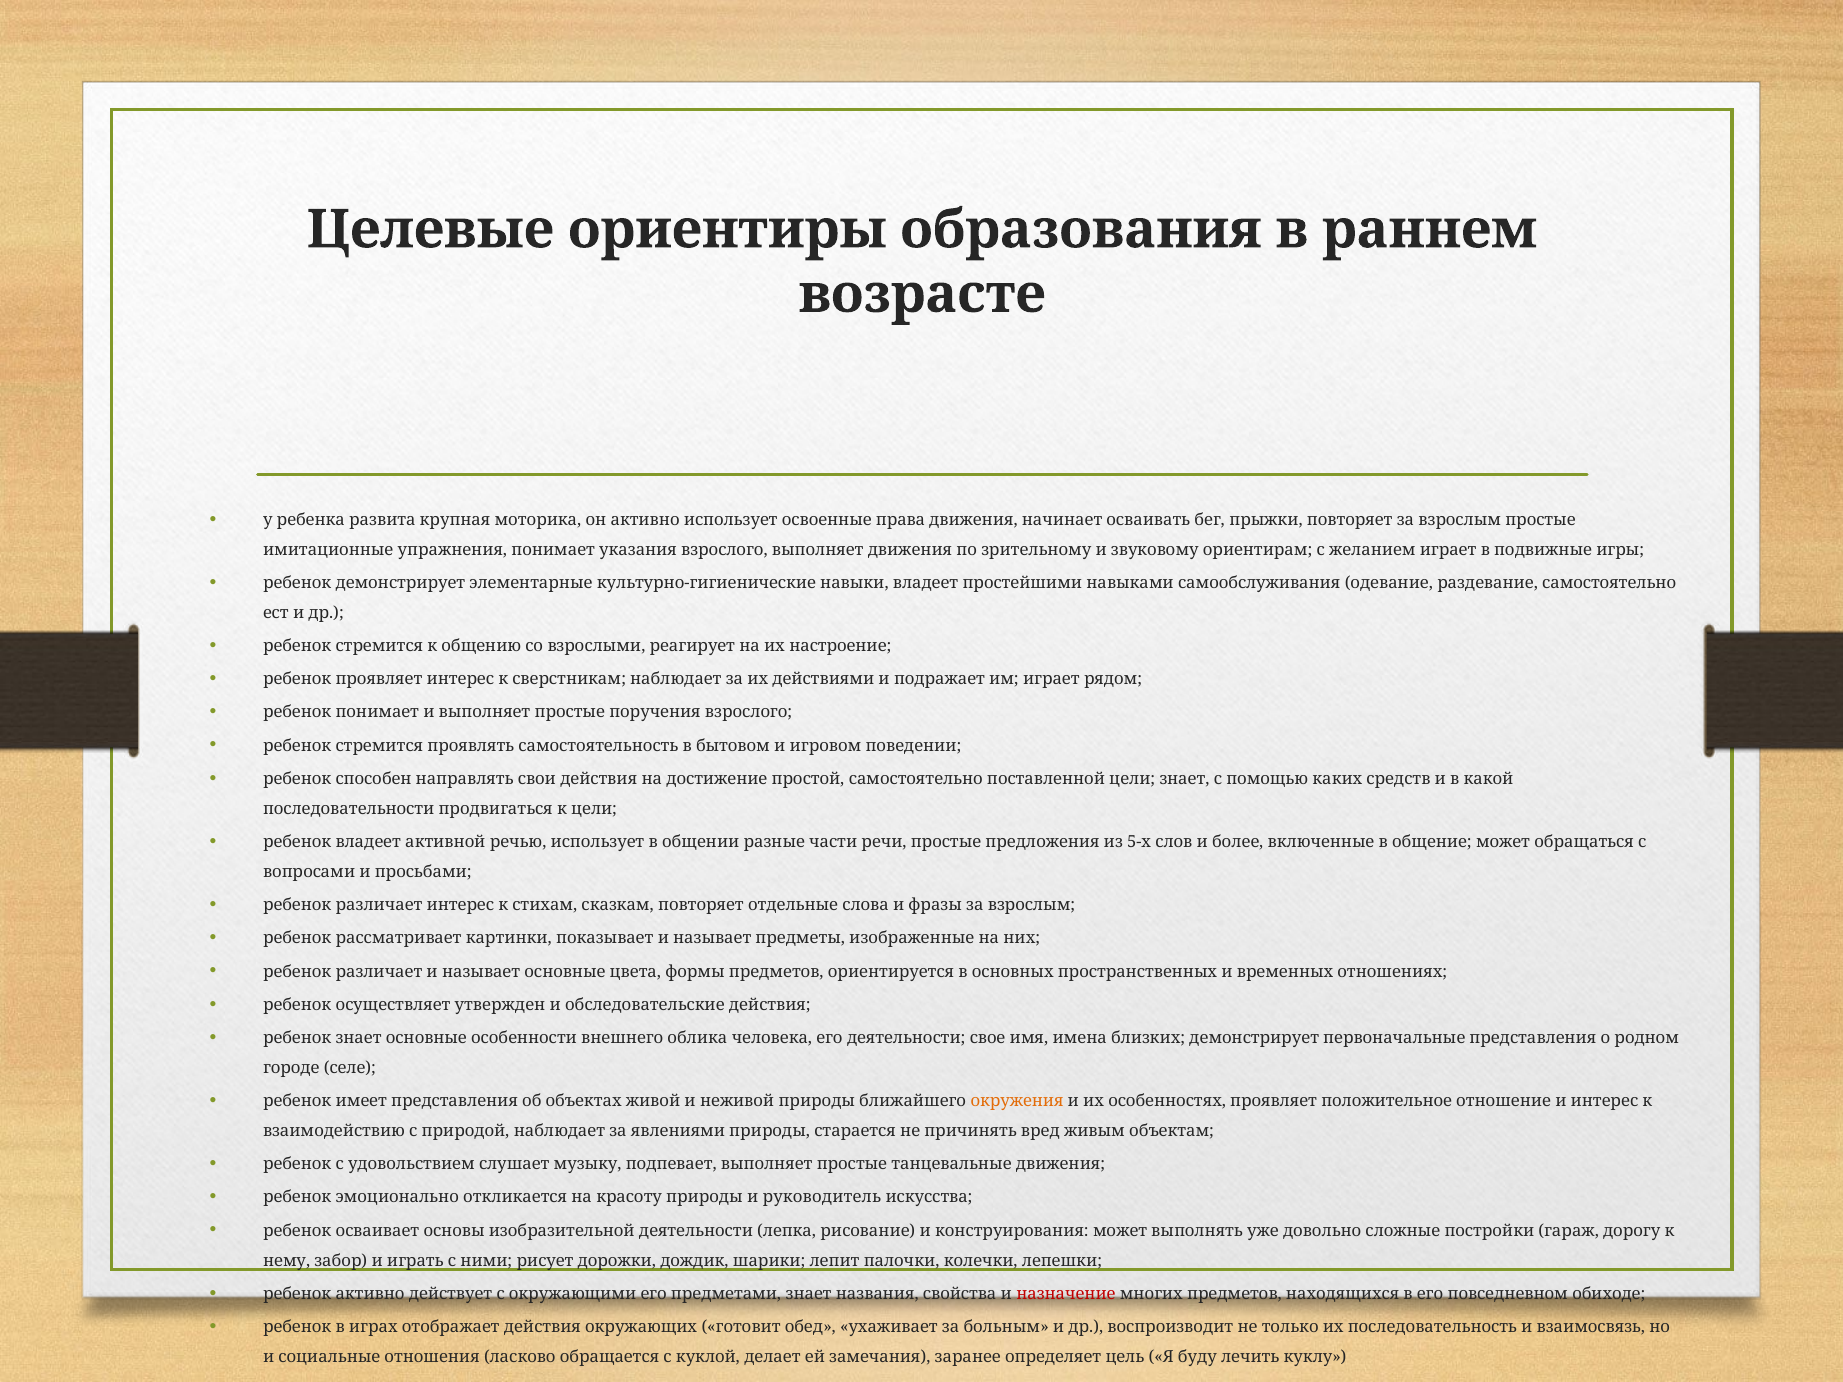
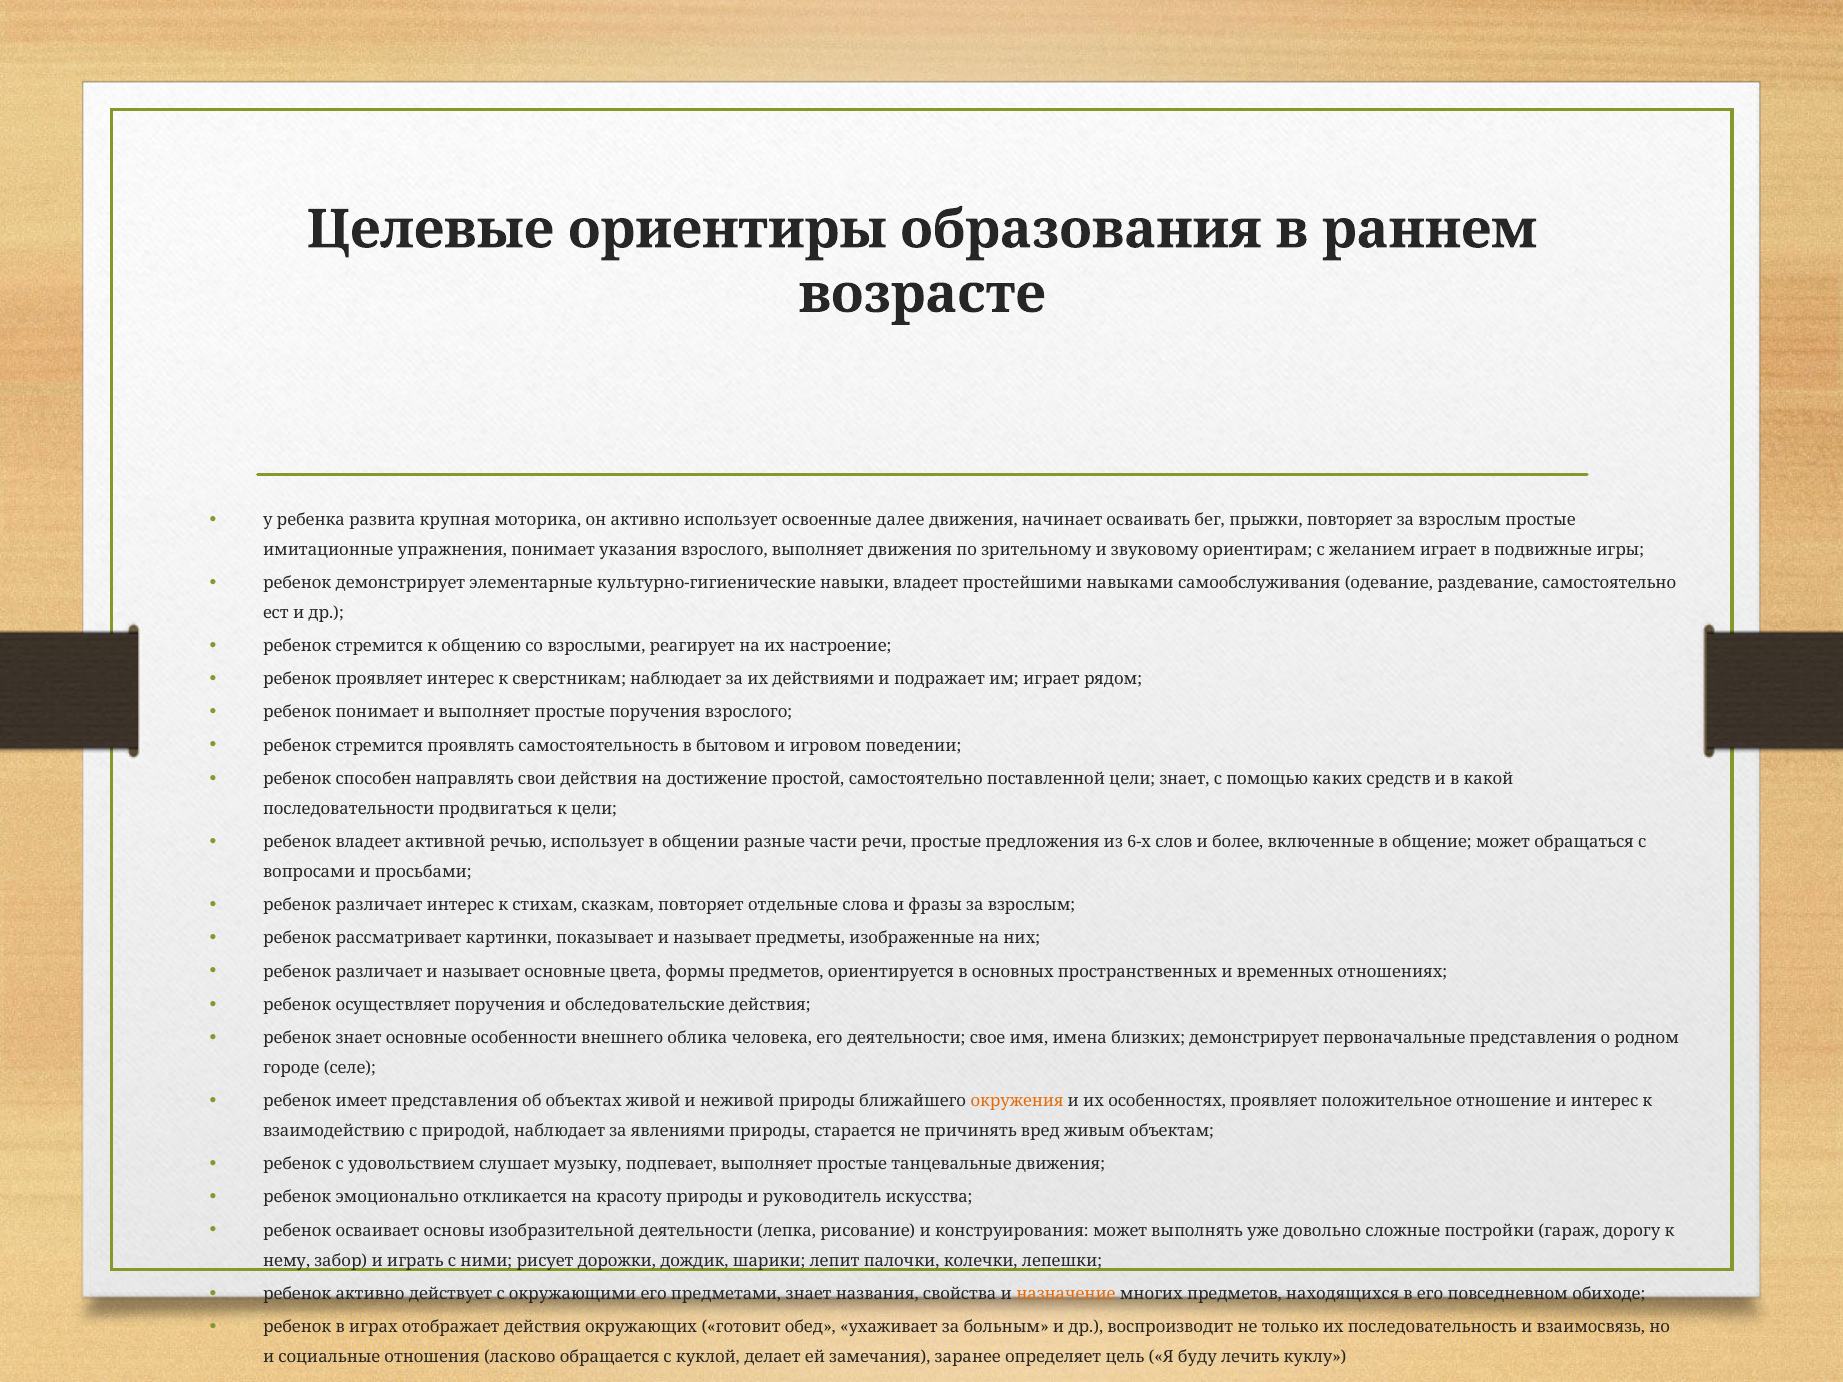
права: права -> далее
5-х: 5-х -> 6-х
осуществляет утвержден: утвержден -> поручения
назначение colour: red -> orange
